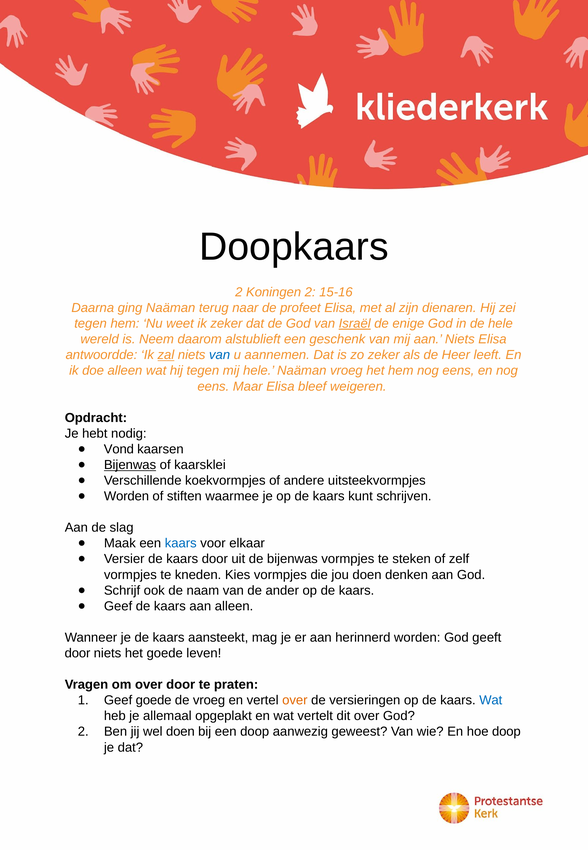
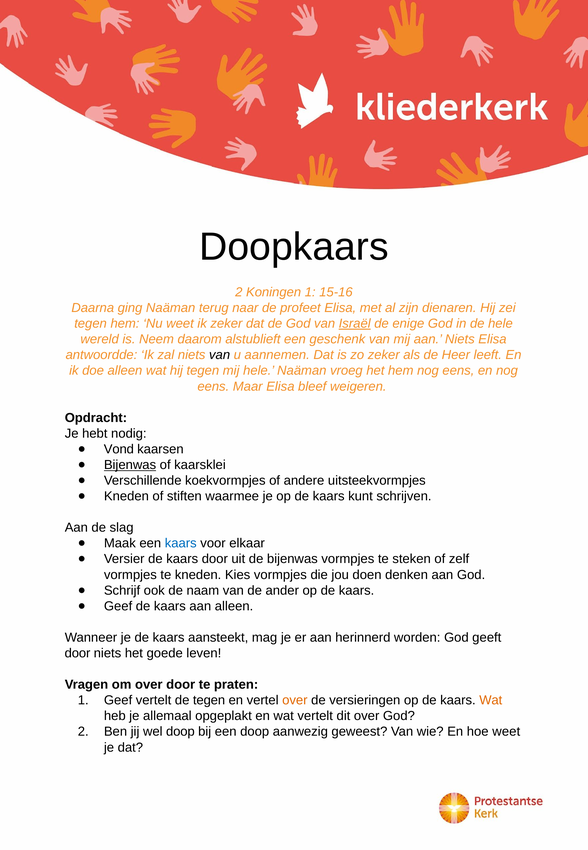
Koningen 2: 2 -> 1
zal underline: present -> none
van at (220, 355) colour: blue -> black
Worden at (126, 496): Worden -> Kneden
Geef goede: goede -> vertelt
de vroeg: vroeg -> tegen
Wat at (491, 700) colour: blue -> orange
wel doen: doen -> doop
hoe doop: doop -> weet
